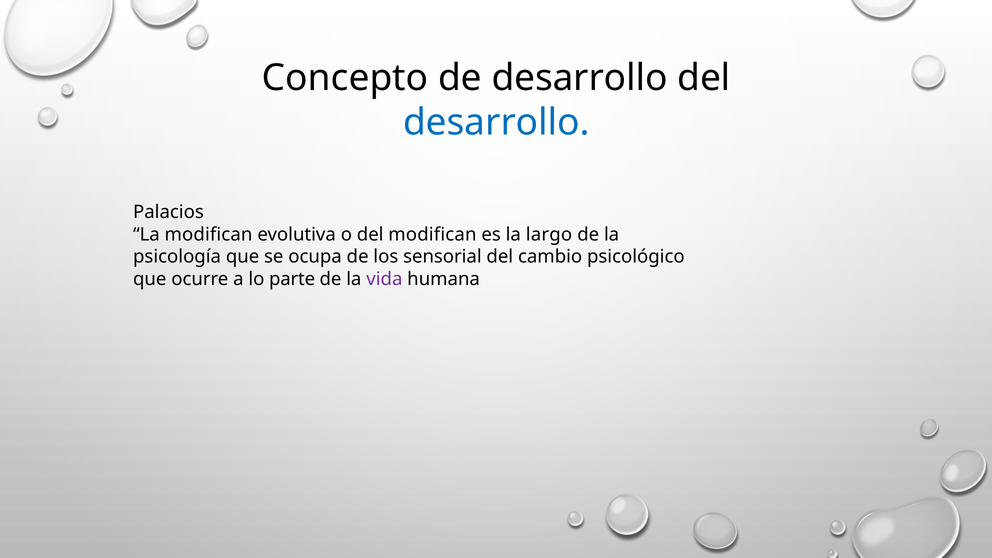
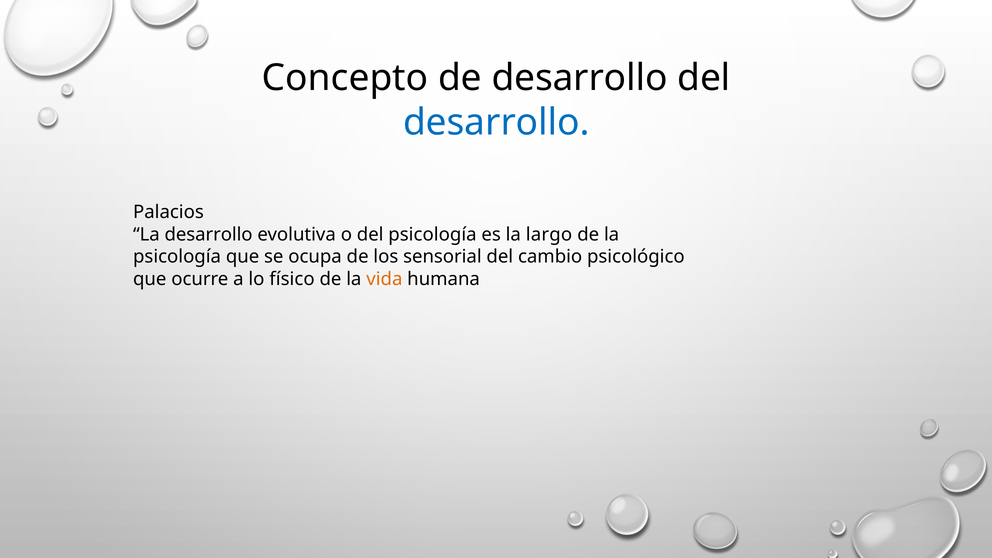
La modifican: modifican -> desarrollo
del modifican: modifican -> psicología
parte: parte -> físico
vida colour: purple -> orange
